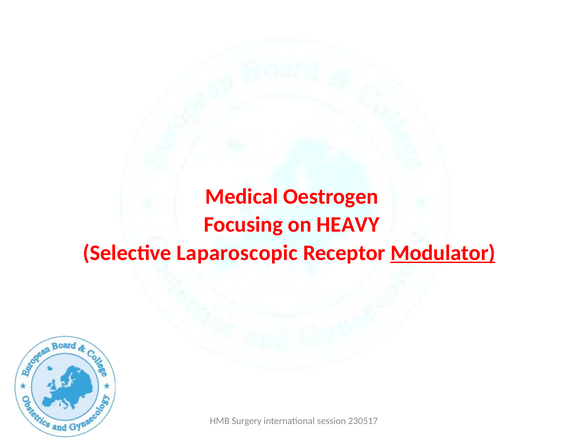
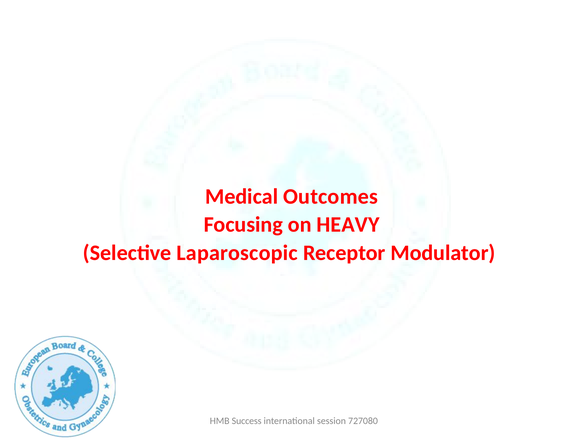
Oestrogen: Oestrogen -> Outcomes
Modulator underline: present -> none
Surgery: Surgery -> Success
230517: 230517 -> 727080
